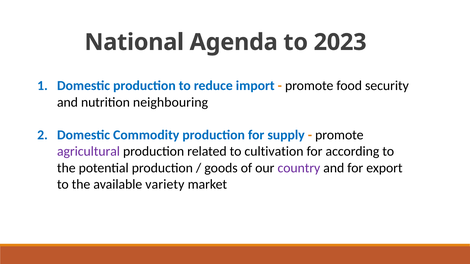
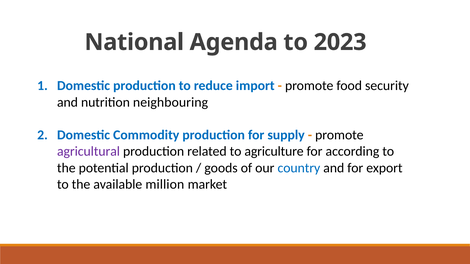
cultivation: cultivation -> agriculture
country colour: purple -> blue
variety: variety -> million
